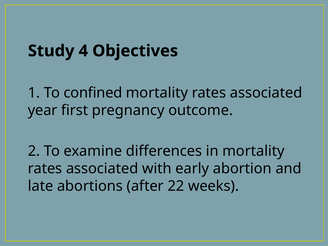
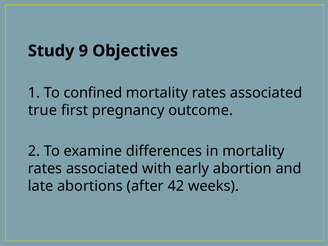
4: 4 -> 9
year: year -> true
22: 22 -> 42
